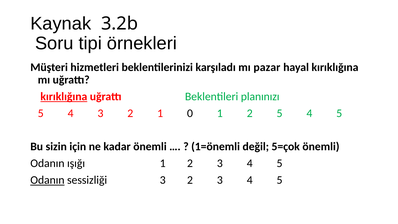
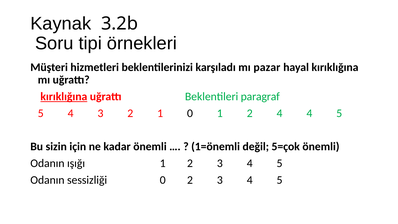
planınızı: planınızı -> paragraf
2 5: 5 -> 4
Odanın at (47, 180) underline: present -> none
sessizliği 3: 3 -> 0
